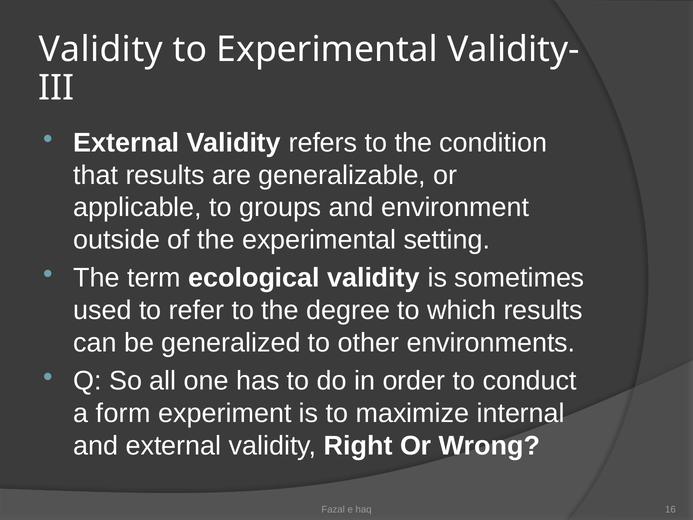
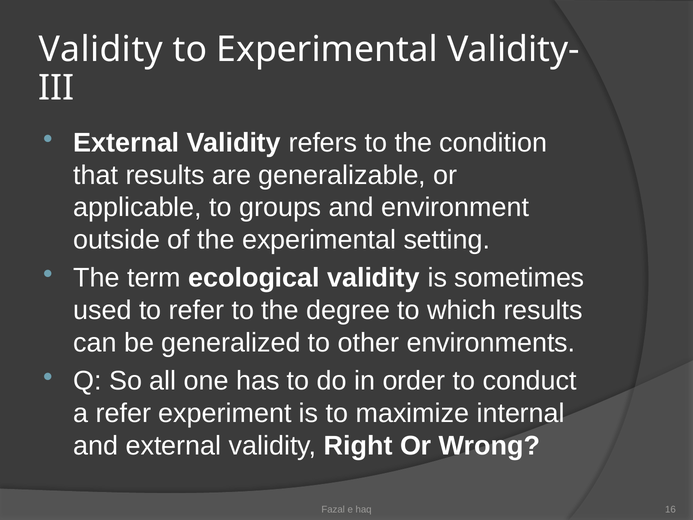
a form: form -> refer
